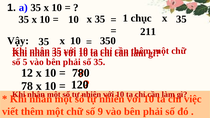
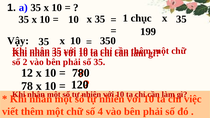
211: 211 -> 199
5: 5 -> 2
9: 9 -> 4
